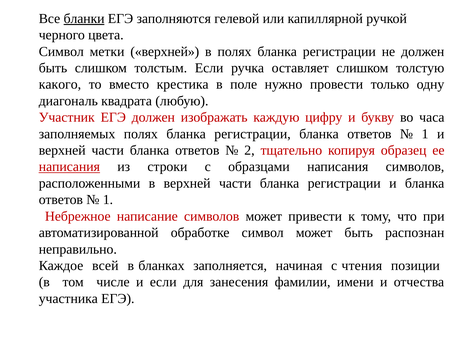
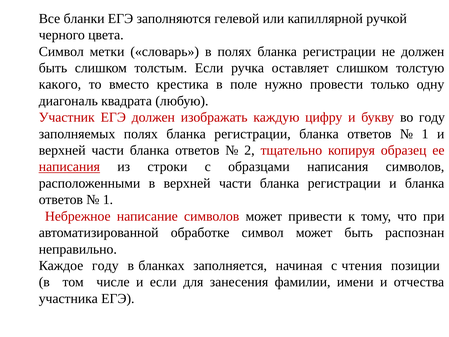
бланки underline: present -> none
метки верхней: верхней -> словарь
во часа: часа -> году
Каждое всей: всей -> году
